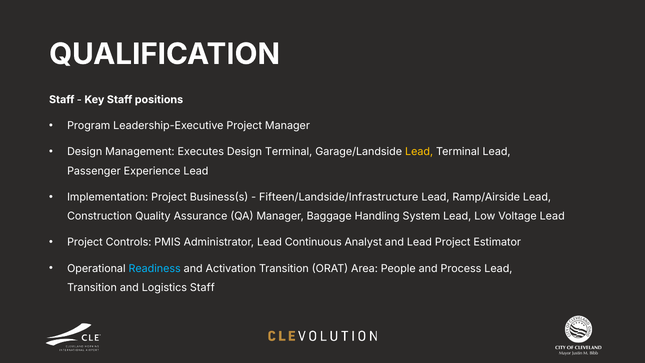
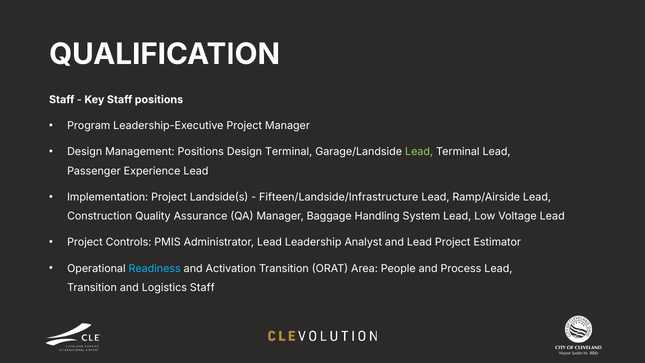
Management Executes: Executes -> Positions
Lead at (419, 152) colour: yellow -> light green
Business(s: Business(s -> Landside(s
Continuous: Continuous -> Leadership
